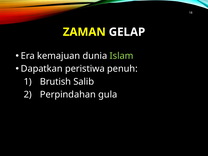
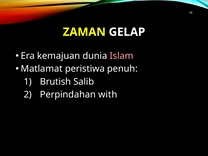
Islam colour: light green -> pink
Dapatkan: Dapatkan -> Matlamat
gula: gula -> with
